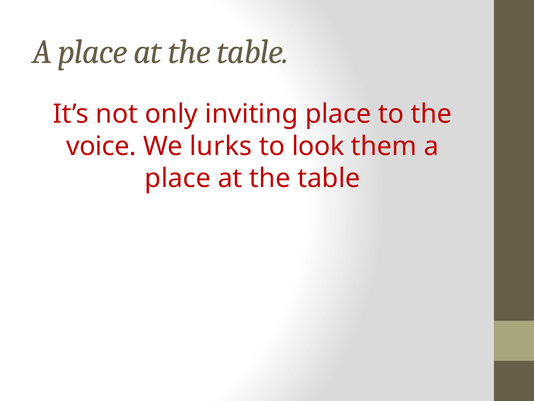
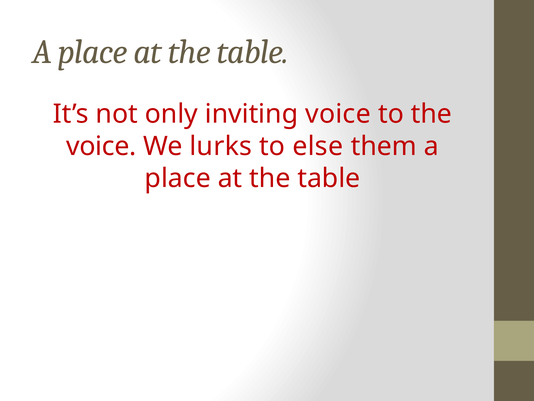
inviting place: place -> voice
look: look -> else
